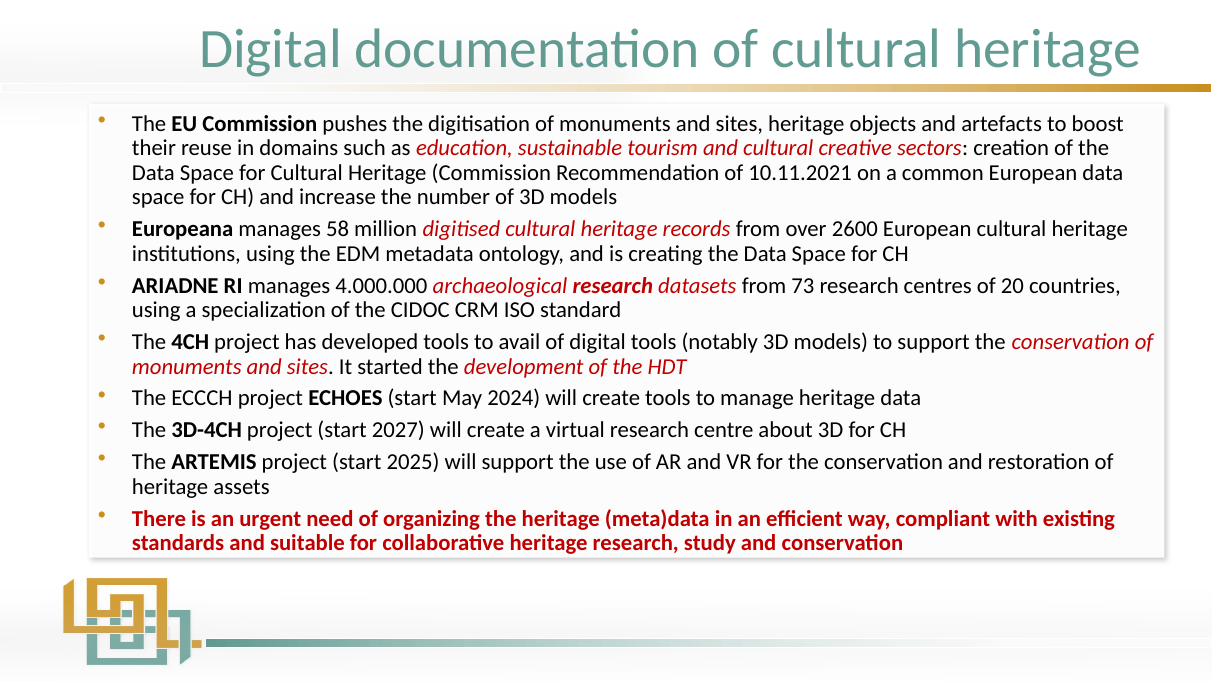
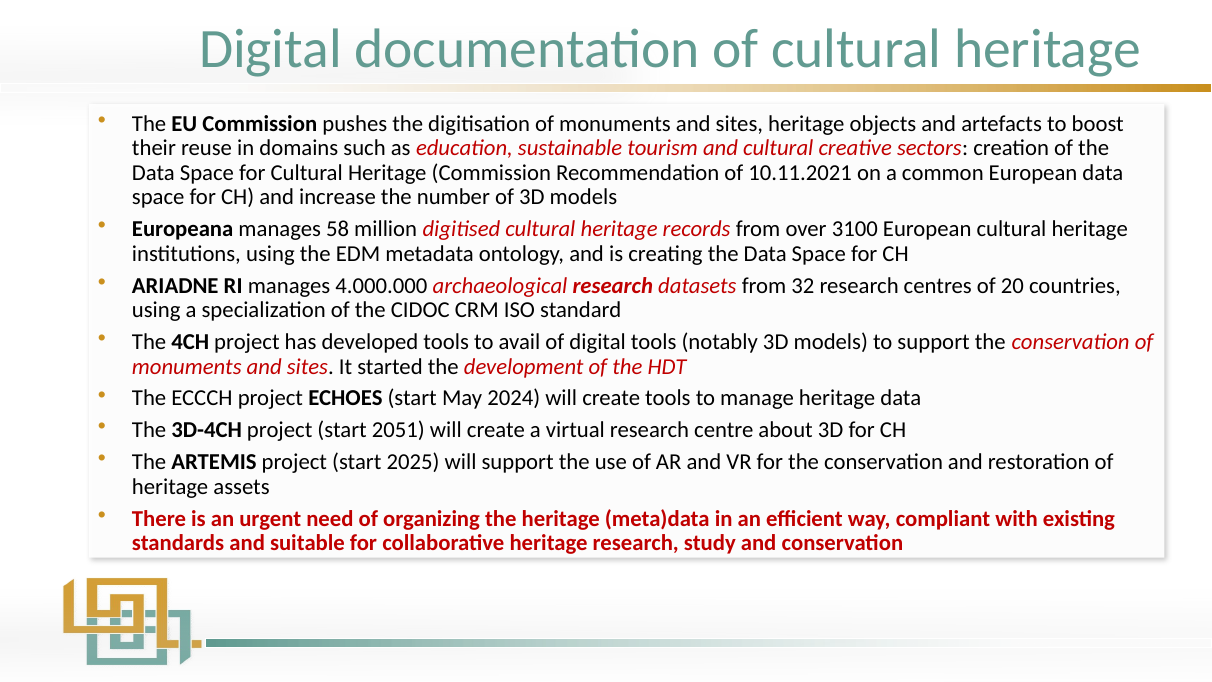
2600: 2600 -> 3100
73: 73 -> 32
2027: 2027 -> 2051
